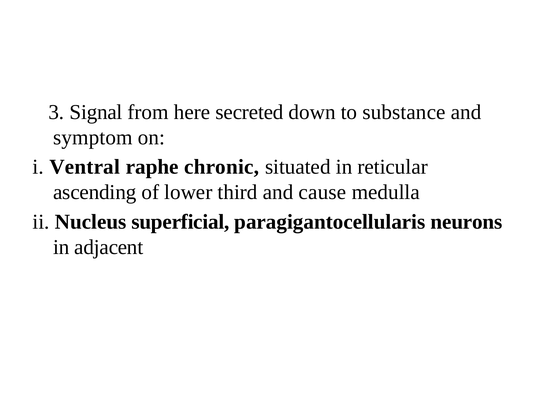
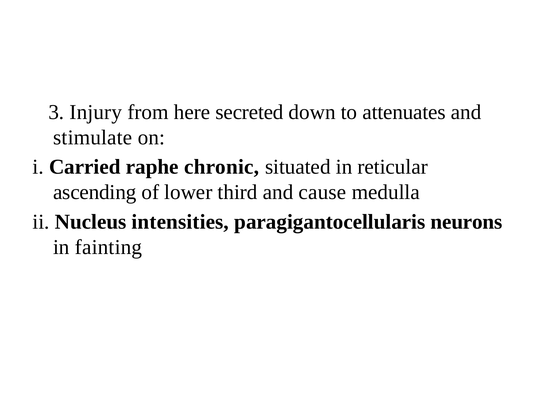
Signal: Signal -> Injury
substance: substance -> attenuates
symptom: symptom -> stimulate
Ventral: Ventral -> Carried
superficial: superficial -> intensities
adjacent: adjacent -> fainting
